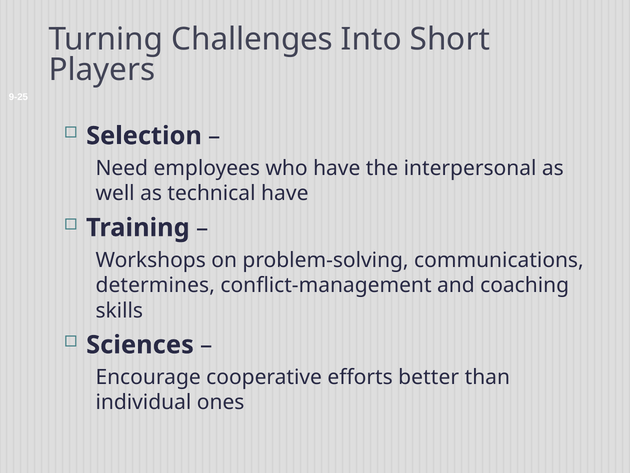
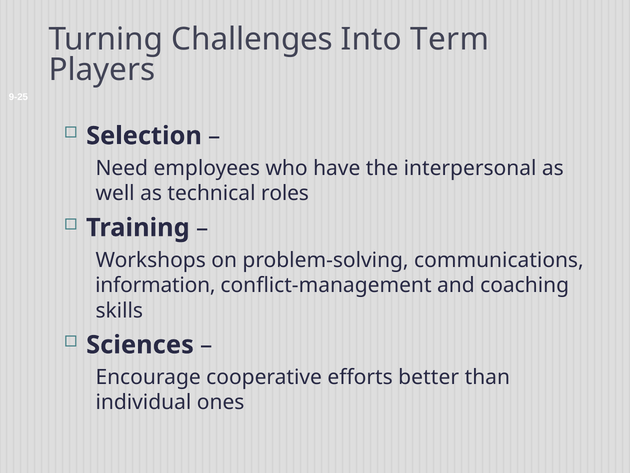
Short: Short -> Term
technical have: have -> roles
determines: determines -> information
